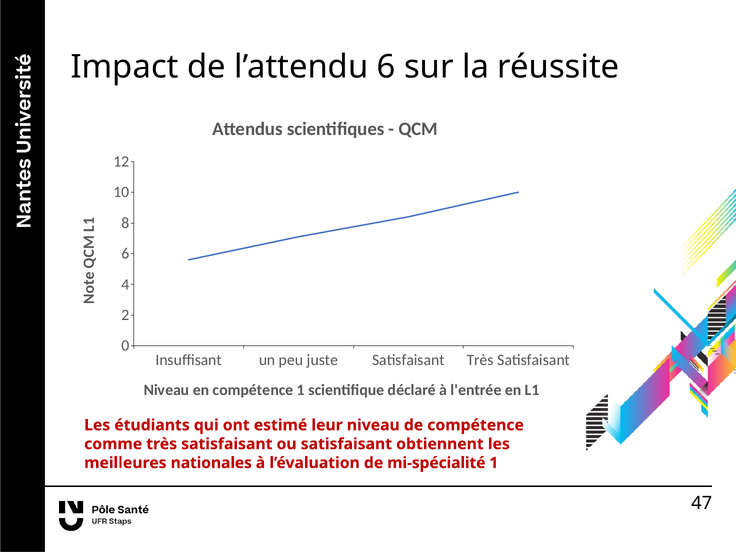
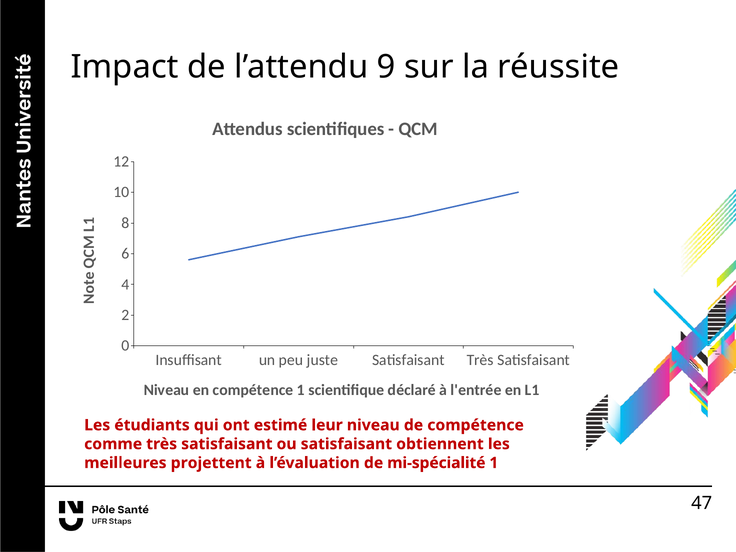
l’attendu 6: 6 -> 9
nationales: nationales -> projettent
